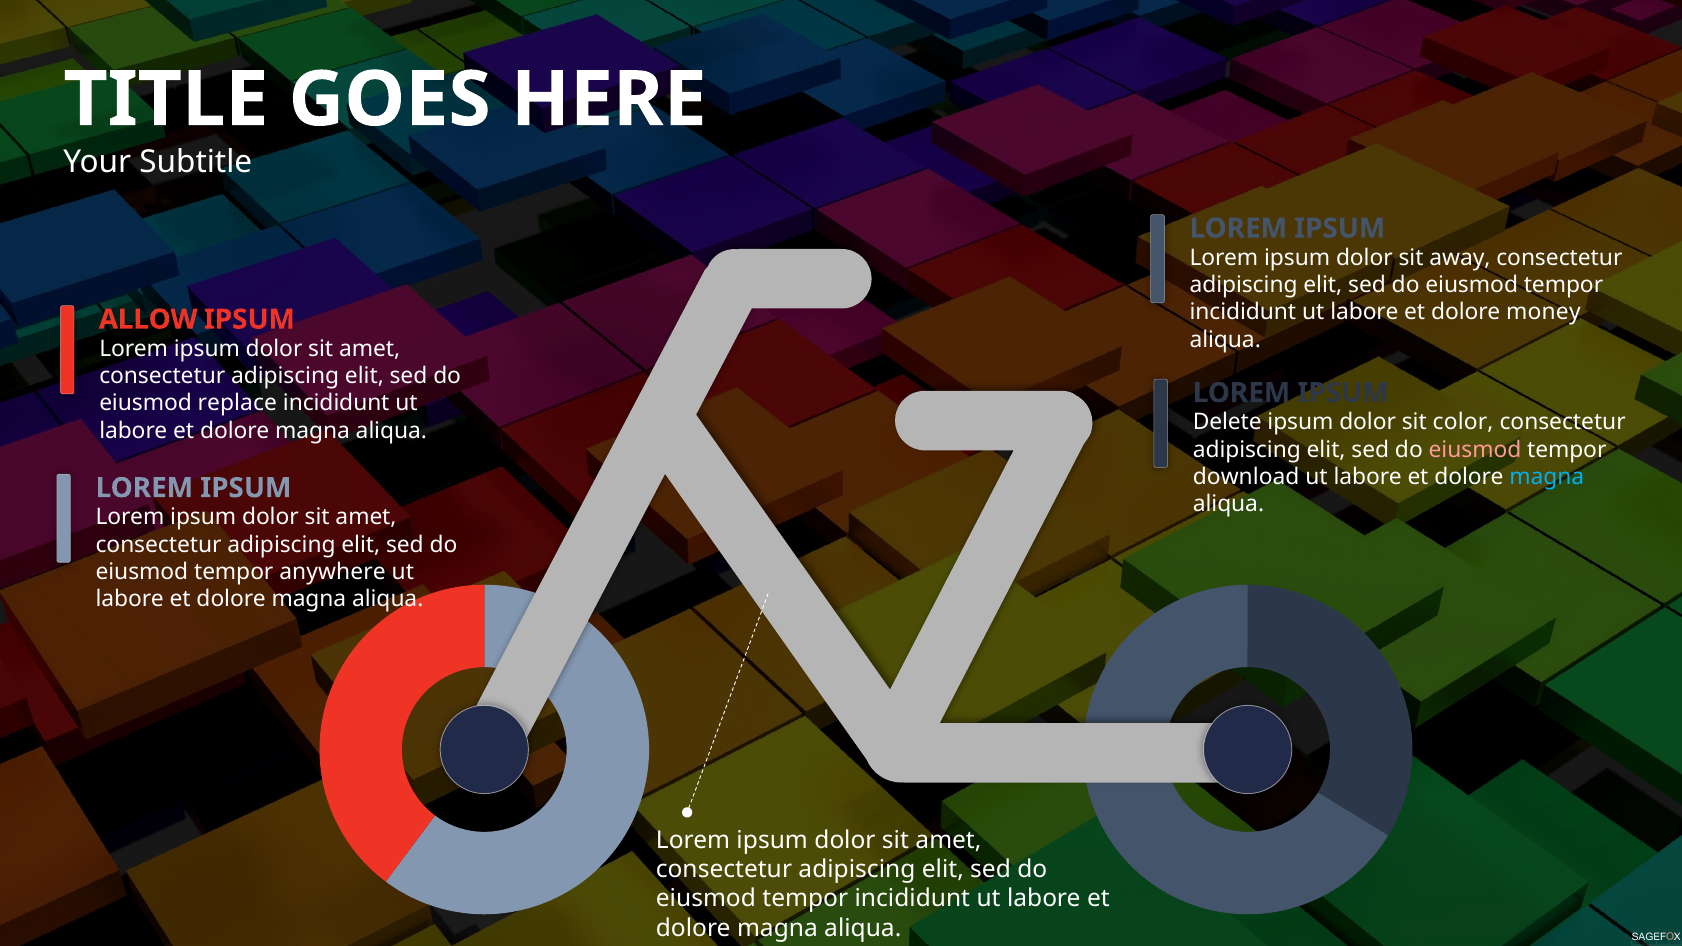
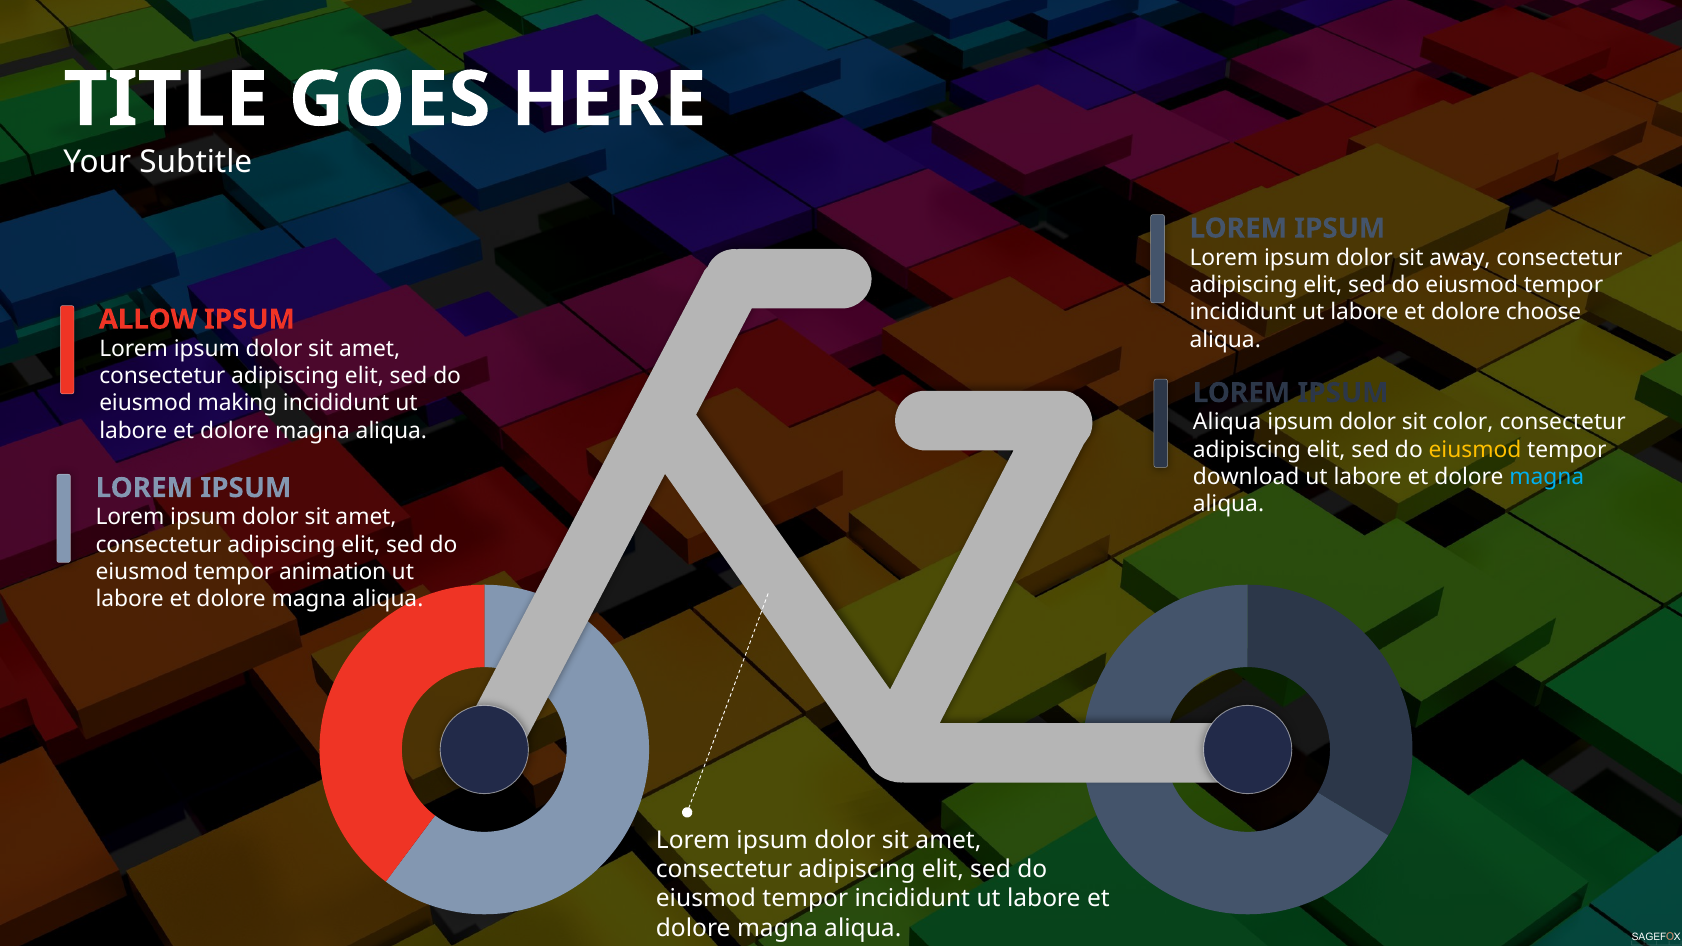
money: money -> choose
replace: replace -> making
Delete at (1227, 422): Delete -> Aliqua
eiusmod at (1475, 450) colour: pink -> yellow
anywhere: anywhere -> animation
